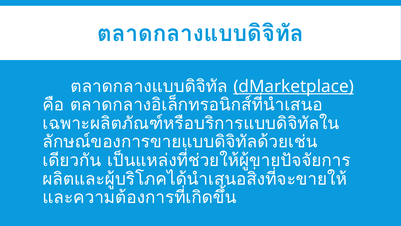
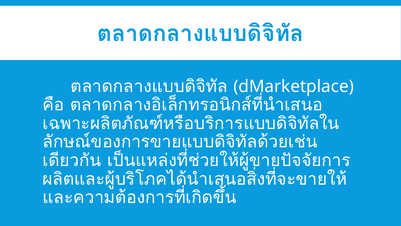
dMarketplace underline: present -> none
